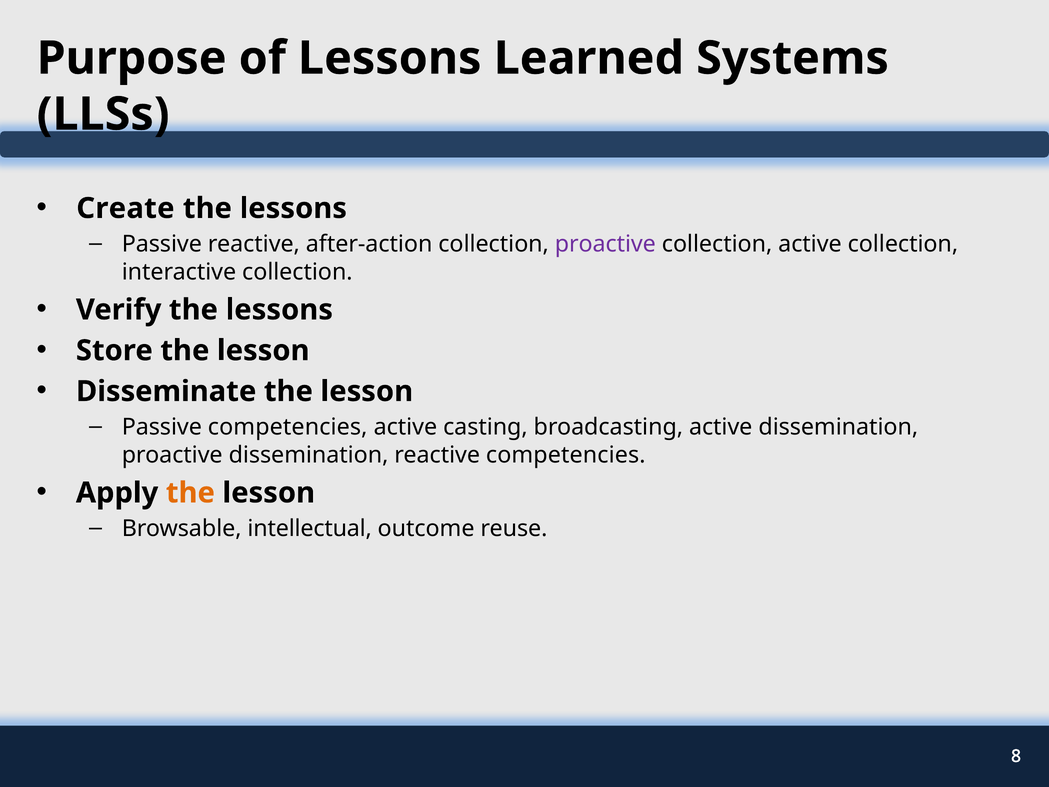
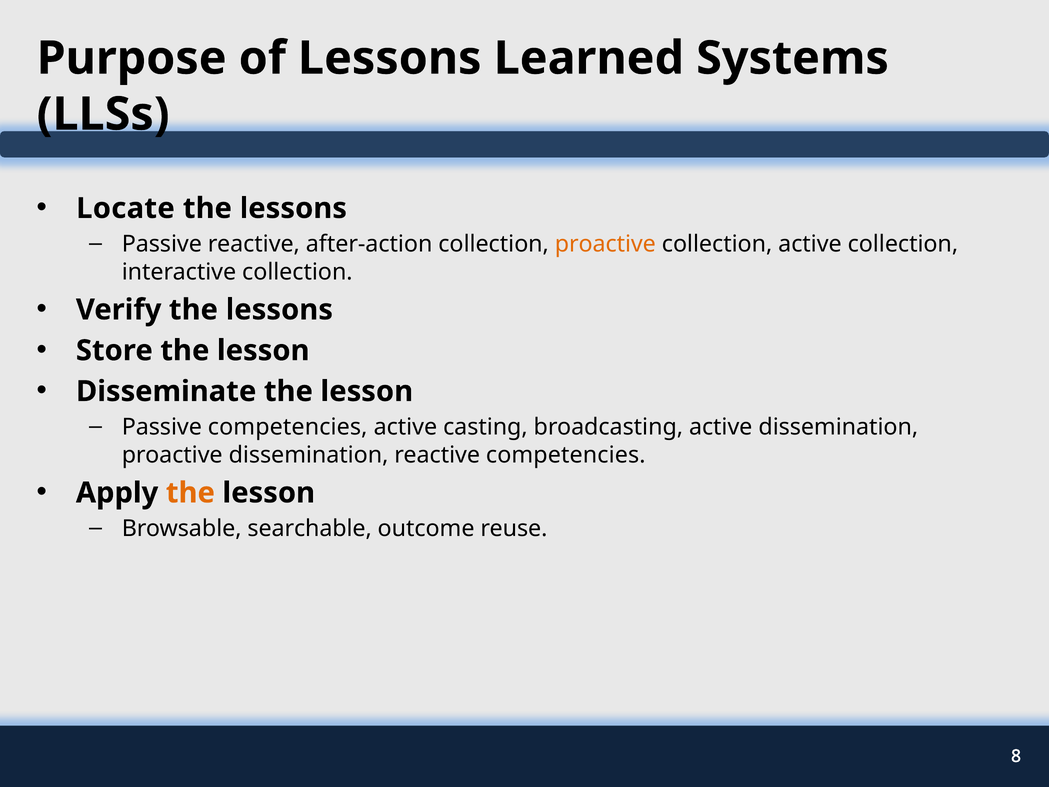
Create: Create -> Locate
proactive at (605, 244) colour: purple -> orange
intellectual: intellectual -> searchable
